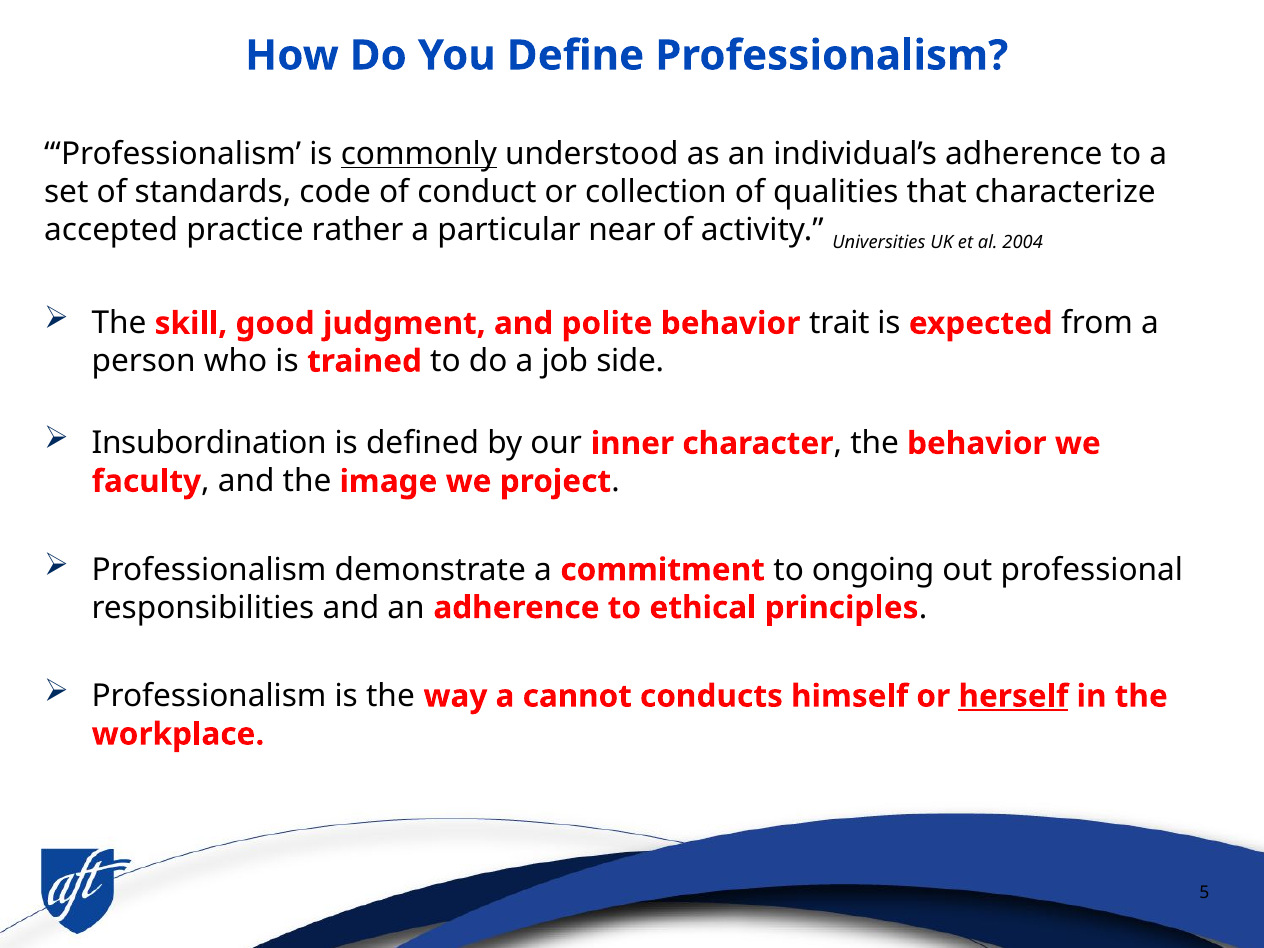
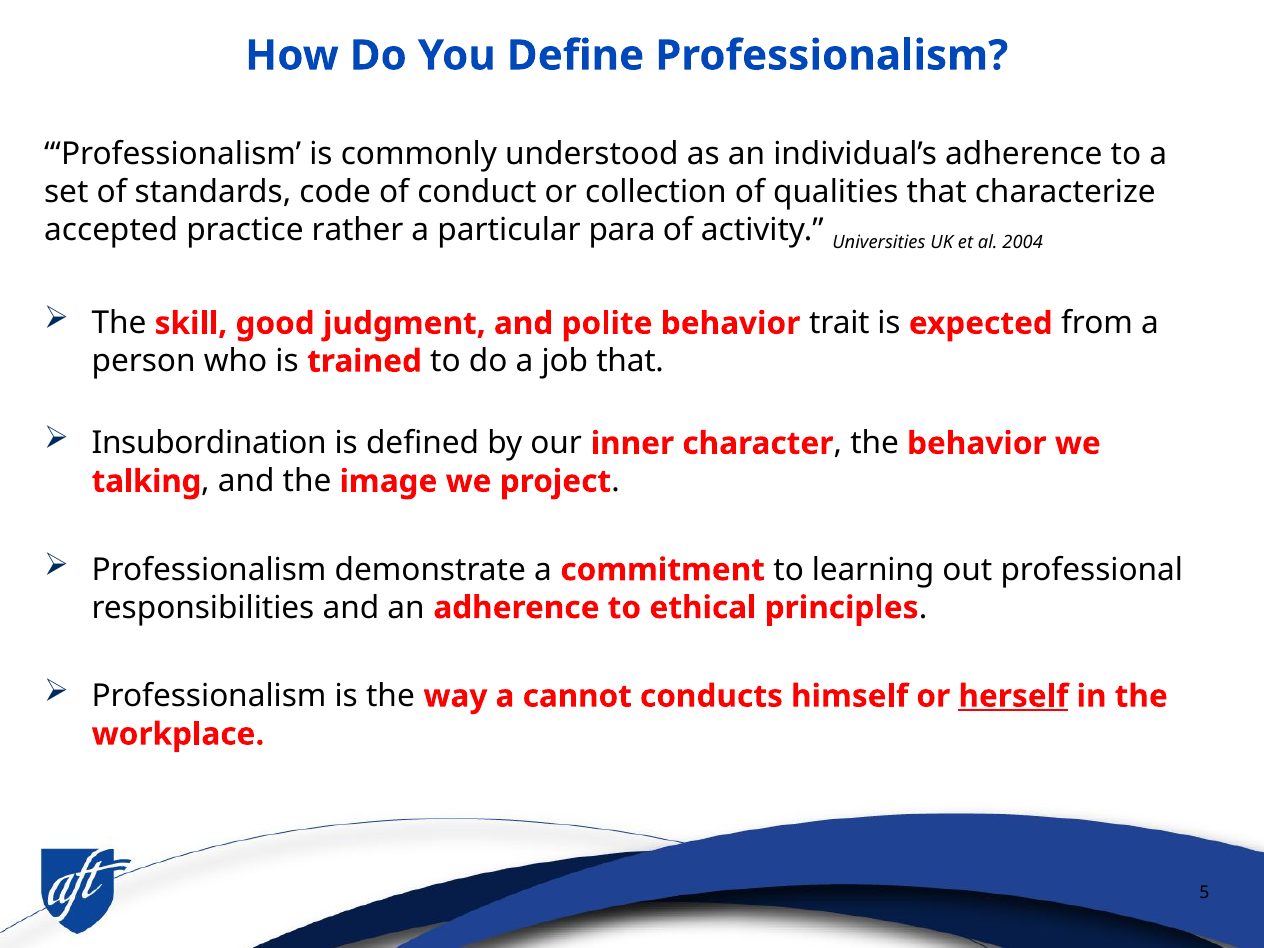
commonly underline: present -> none
near: near -> para
job side: side -> that
faculty: faculty -> talking
ongoing: ongoing -> learning
